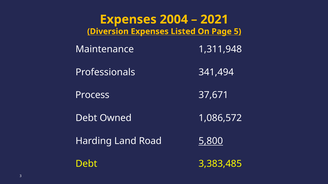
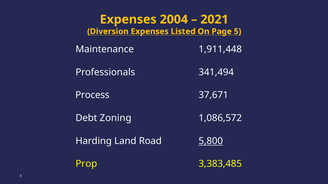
1,311,948: 1,311,948 -> 1,911,448
Owned: Owned -> Zoning
Debt at (86, 164): Debt -> Prop
